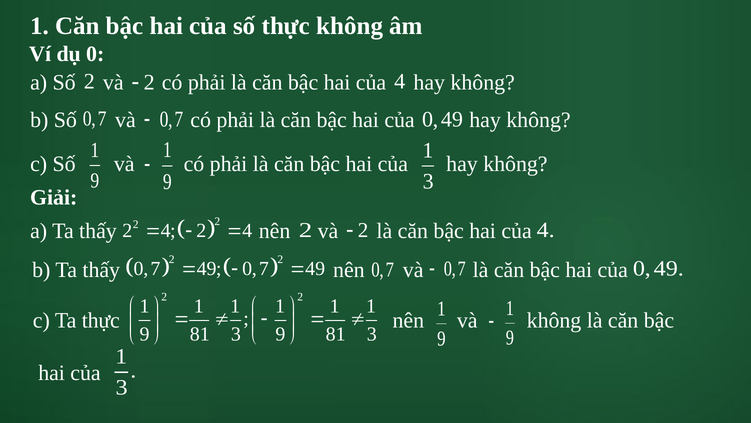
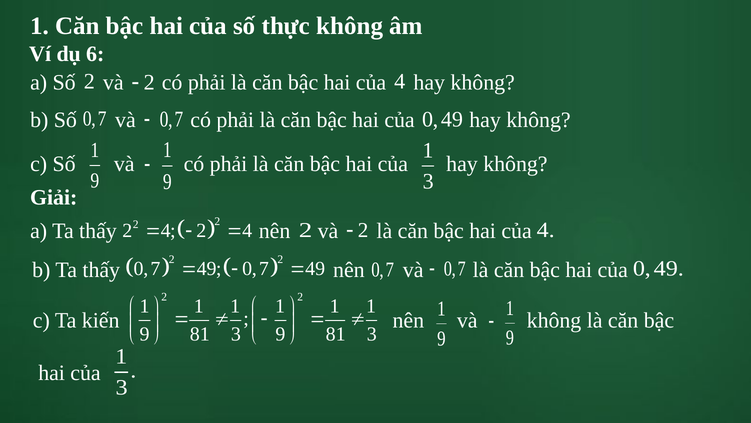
0: 0 -> 6
Ta thực: thực -> kiến
